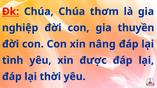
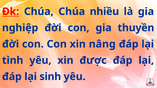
thơm: thơm -> nhiều
thời: thời -> sinh
